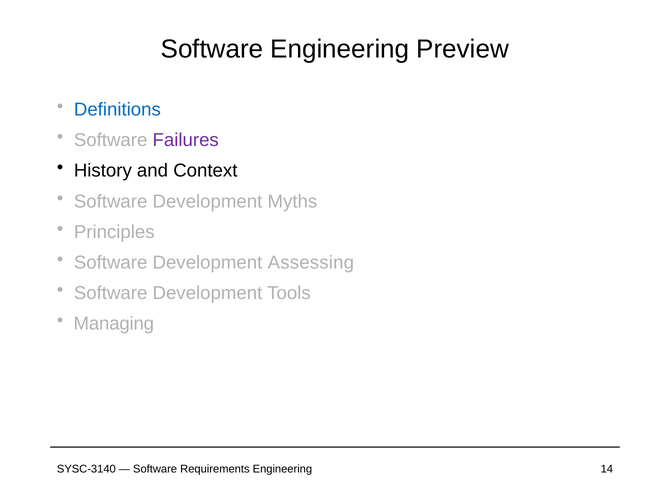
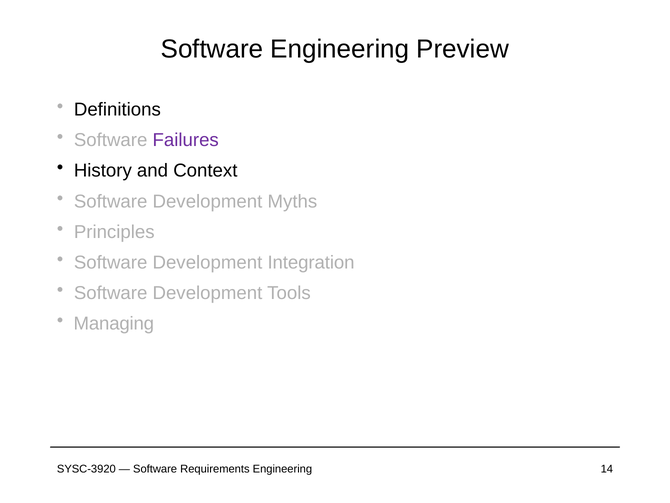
Definitions colour: blue -> black
Assessing: Assessing -> Integration
SYSC-3140: SYSC-3140 -> SYSC-3920
